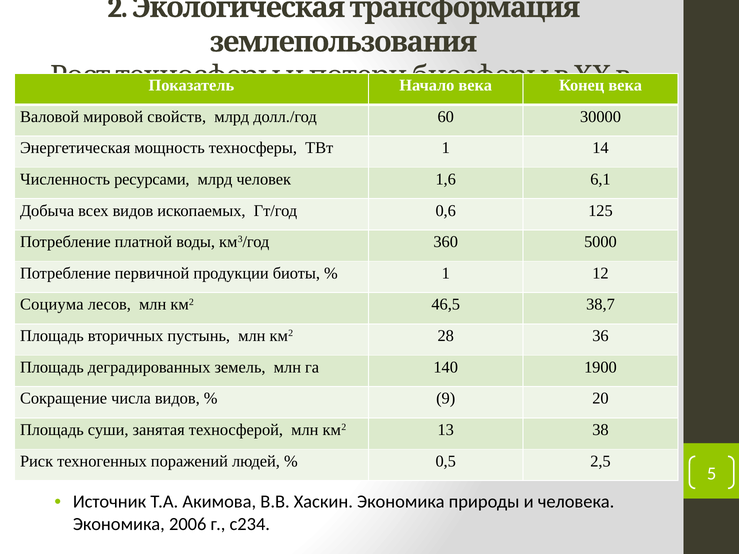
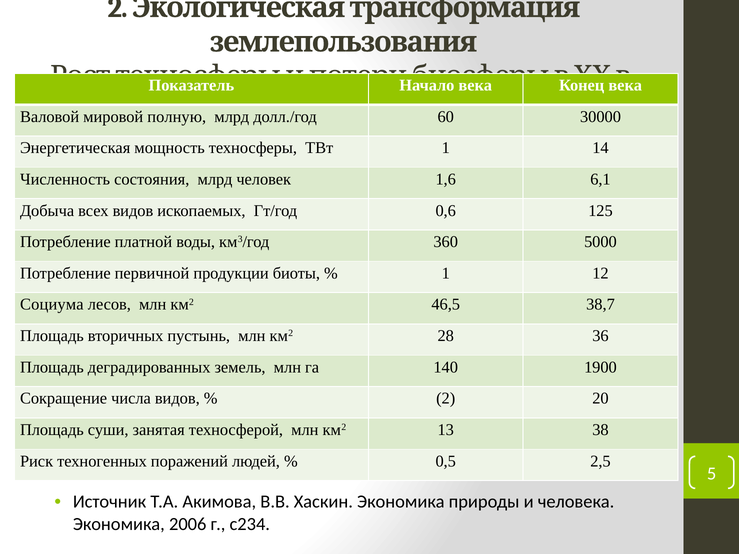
свойств: свойств -> полную
ресурсами: ресурсами -> состояния
9 at (446, 399): 9 -> 2
